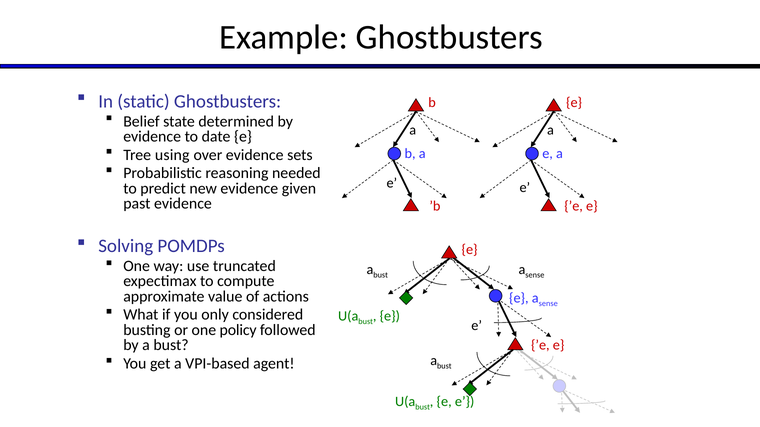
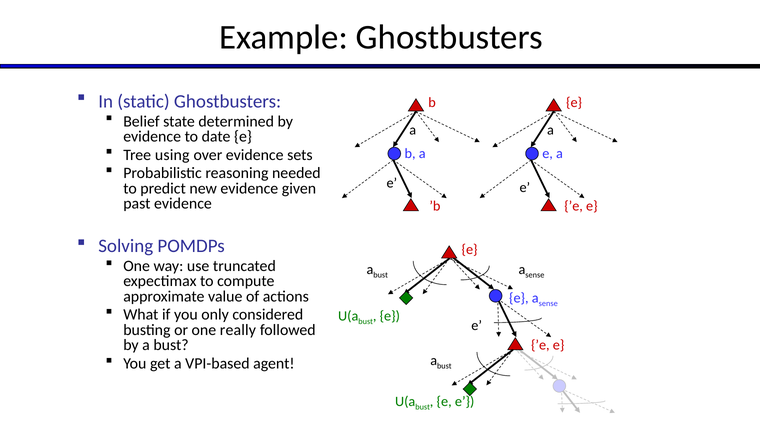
policy: policy -> really
